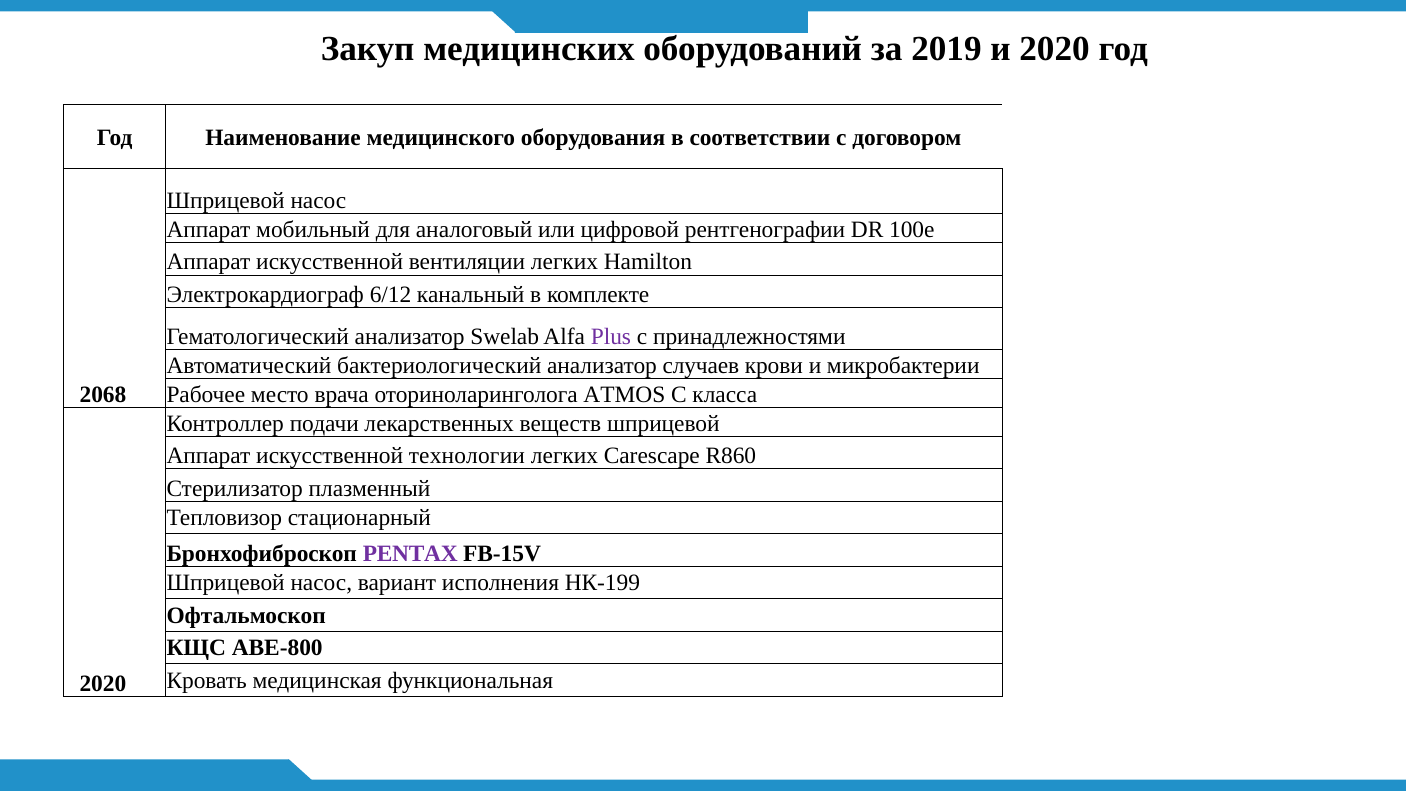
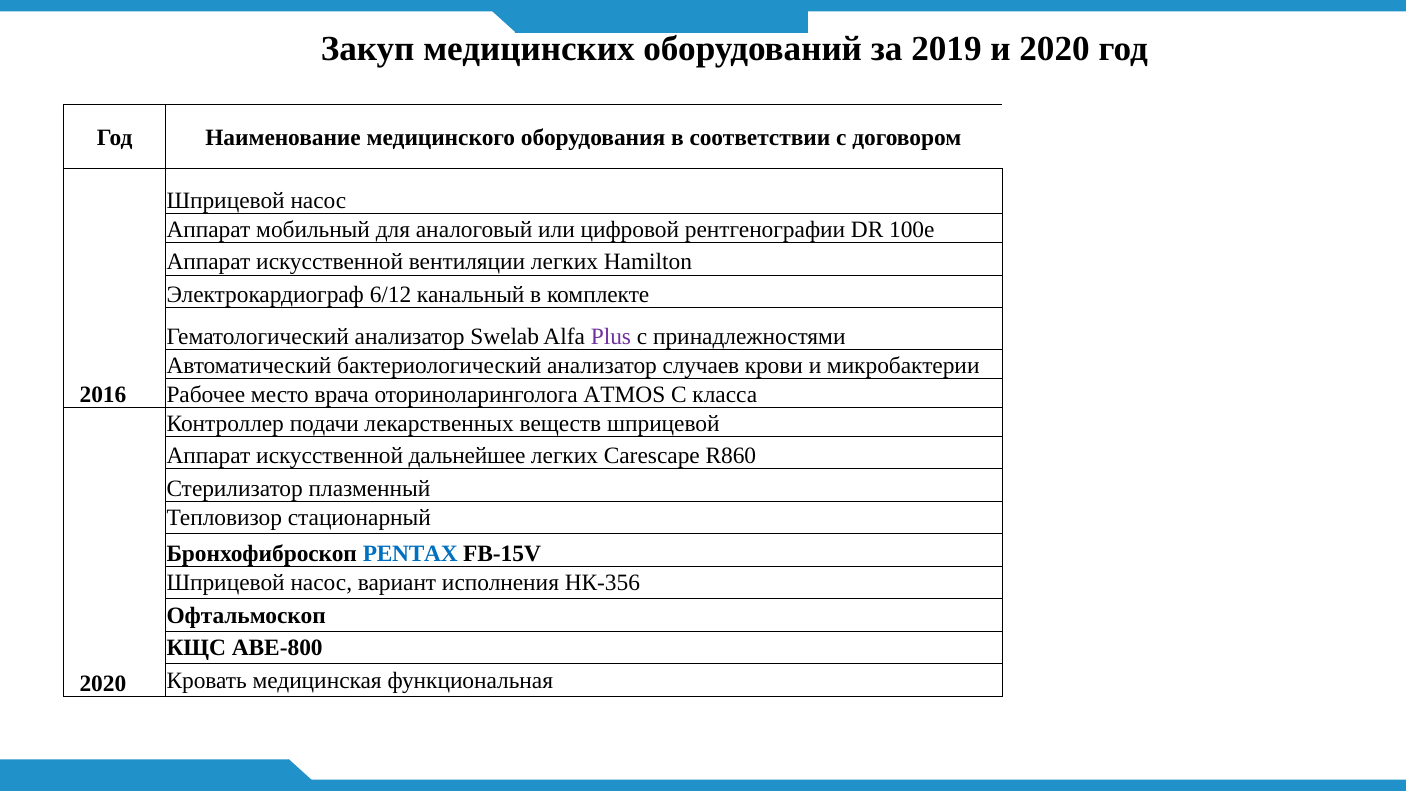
2068: 2068 -> 2016
технологии: технологии -> дальнейшее
PENTAX colour: purple -> blue
НК-199: НК-199 -> НК-356
